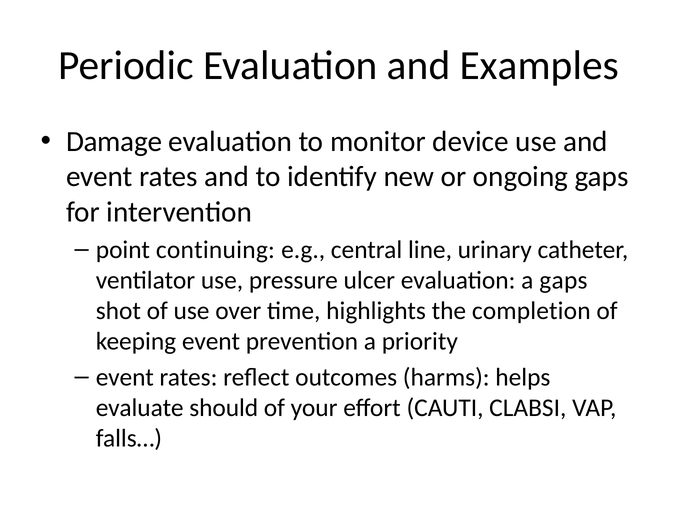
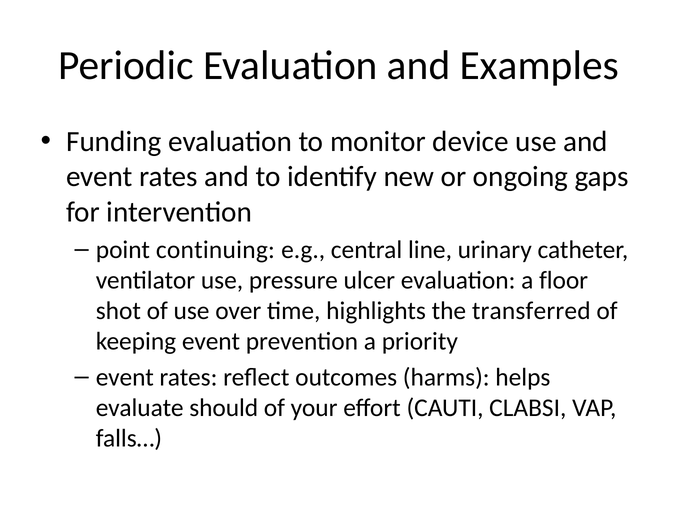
Damage: Damage -> Funding
a gaps: gaps -> floor
completion: completion -> transferred
